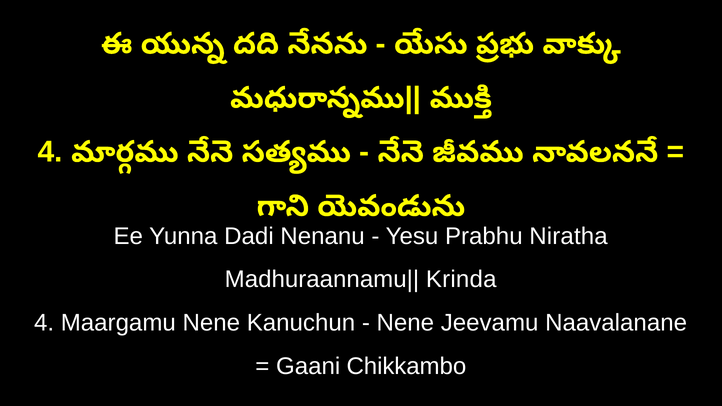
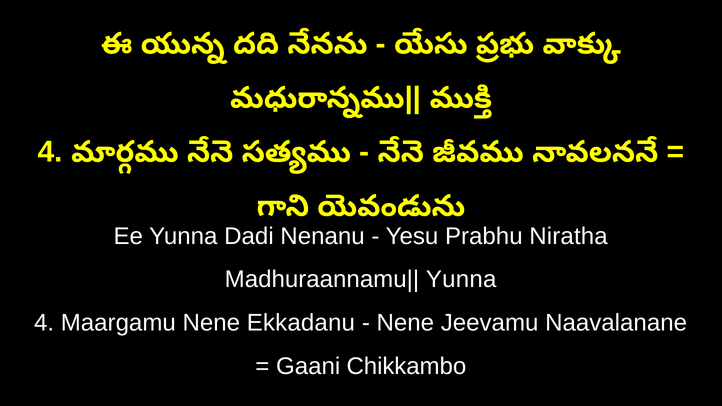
Krinda at (461, 280): Krinda -> Yunna
Kanuchun: Kanuchun -> Ekkadanu
